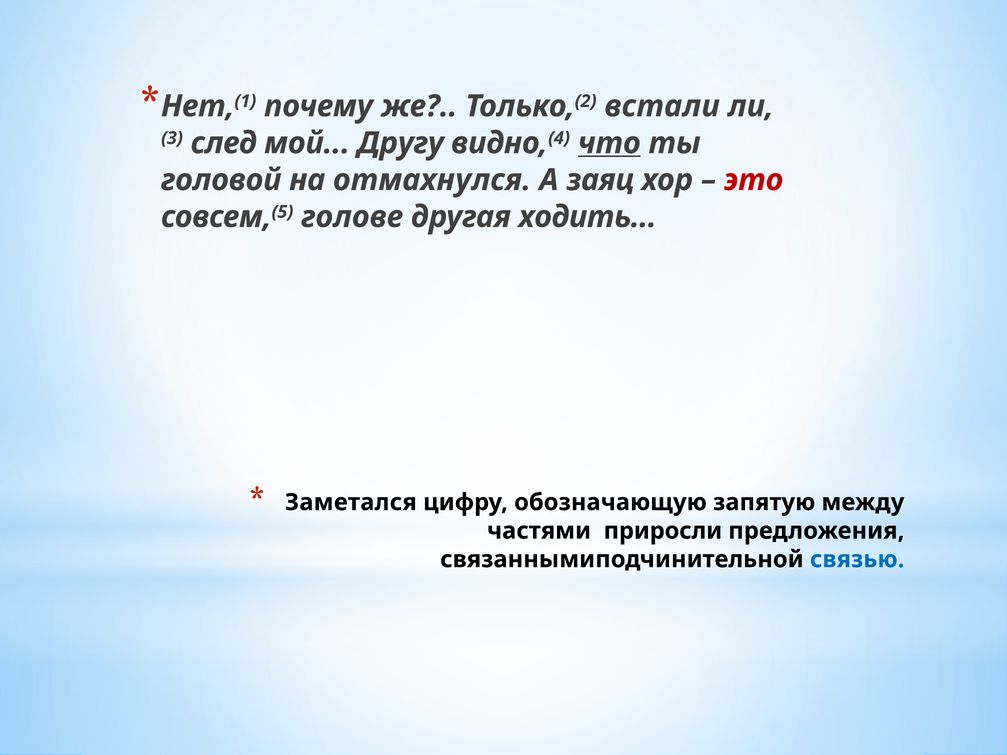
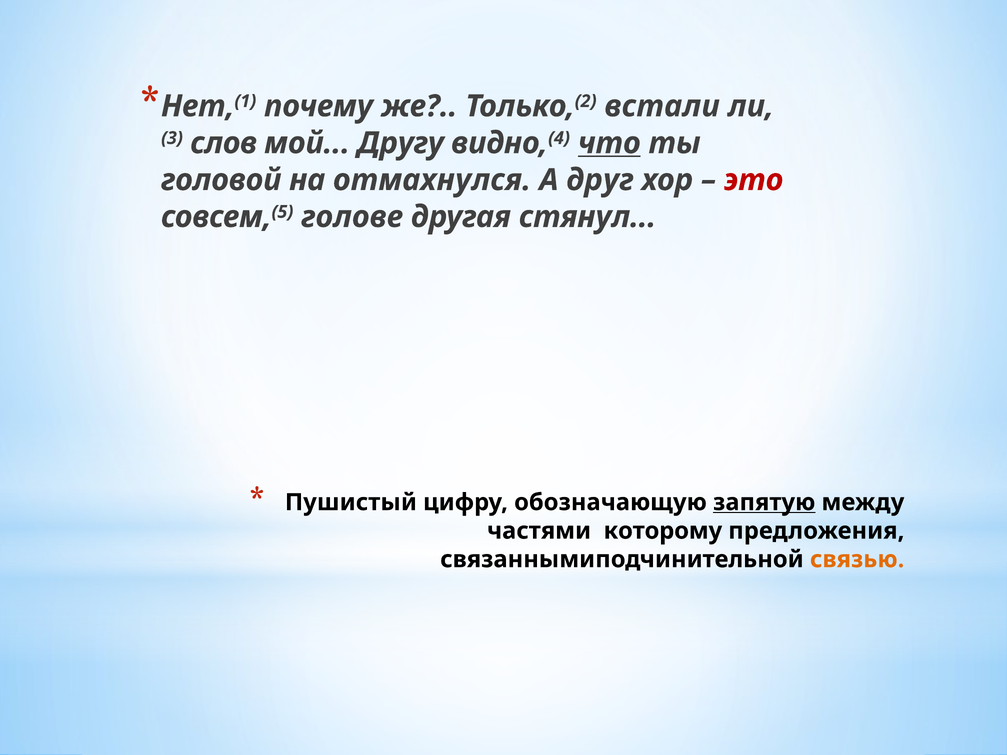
след: след -> слов
заяц: заяц -> друг
ходить: ходить -> стянул
Заметался: Заметался -> Пушистый
запятую underline: none -> present
приросли: приросли -> которому
связью colour: blue -> orange
